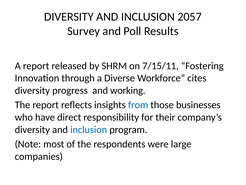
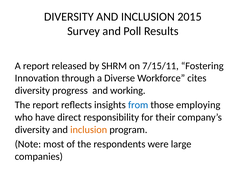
2057: 2057 -> 2015
businesses: businesses -> employing
inclusion at (89, 129) colour: blue -> orange
